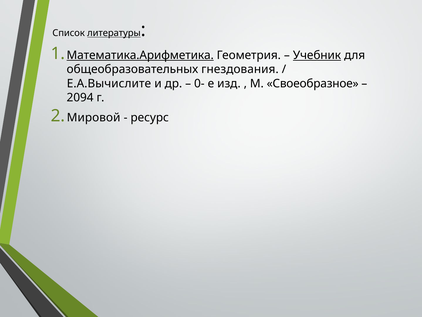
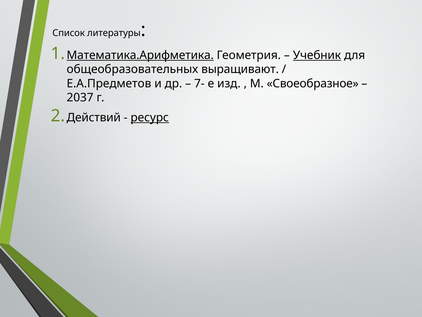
литературы underline: present -> none
гнездования: гнездования -> выращивают
Е.А.Вычислите: Е.А.Вычислите -> Е.А.Предметов
0-: 0- -> 7-
2094: 2094 -> 2037
Мировой: Мировой -> Действий
ресурс underline: none -> present
